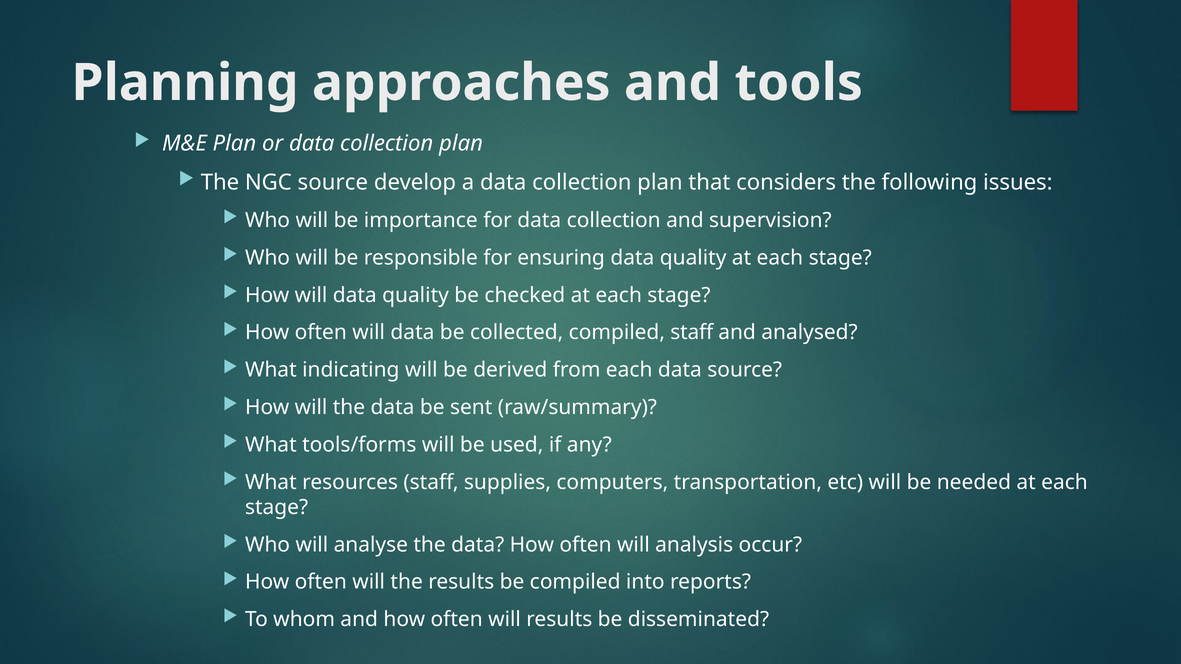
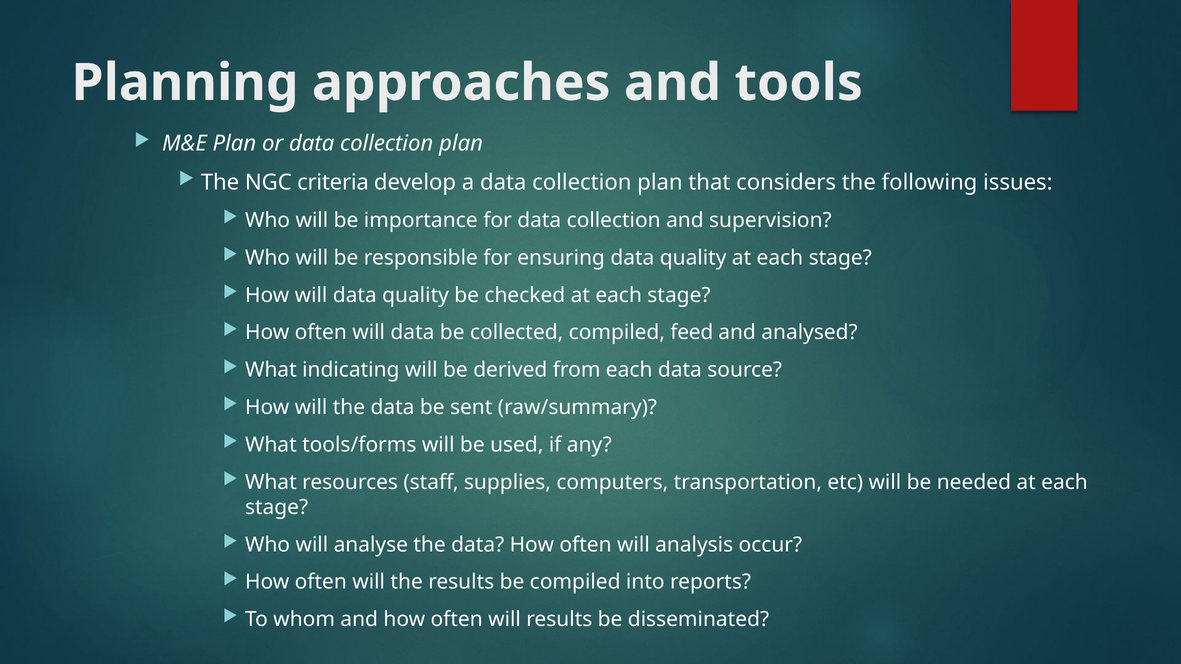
NGC source: source -> criteria
compiled staff: staff -> feed
